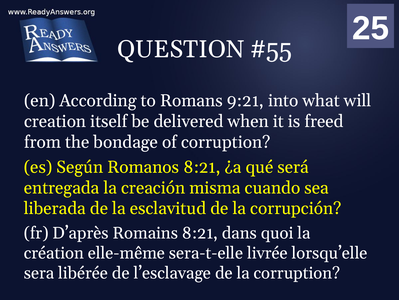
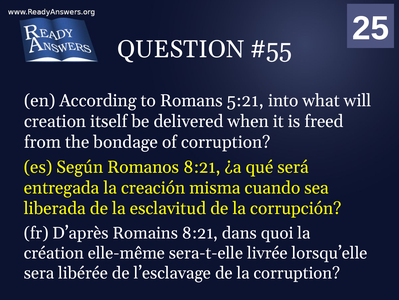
9:21: 9:21 -> 5:21
